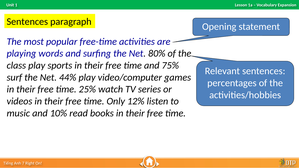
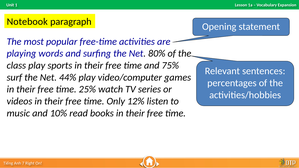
Sentences at (27, 22): Sentences -> Notebook
